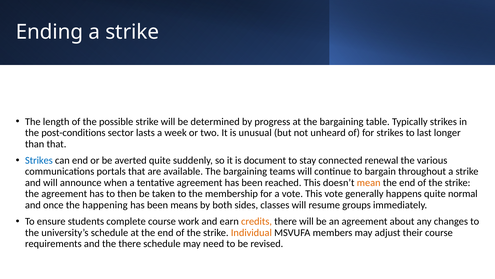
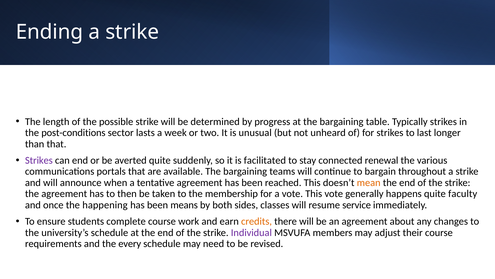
Strikes at (39, 160) colour: blue -> purple
document: document -> facilitated
normal: normal -> faculty
groups: groups -> service
Individual colour: orange -> purple
the there: there -> every
